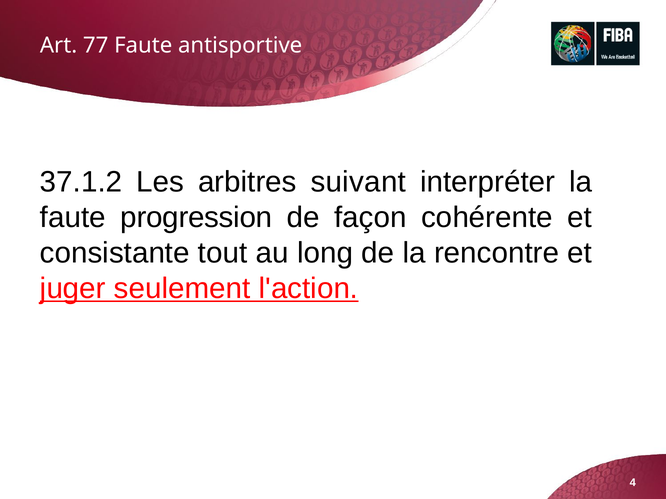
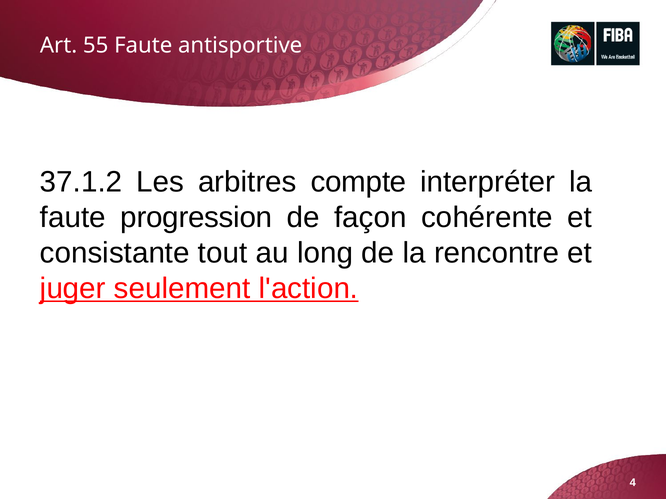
77: 77 -> 55
suivant: suivant -> compte
